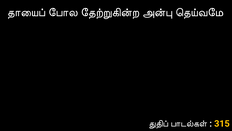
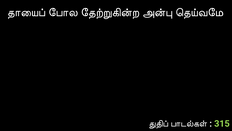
315 colour: yellow -> light green
